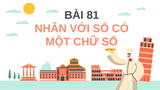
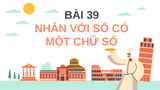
81: 81 -> 39
